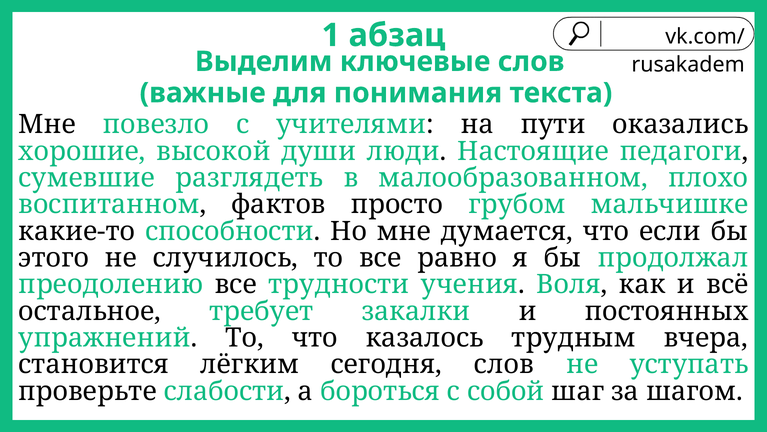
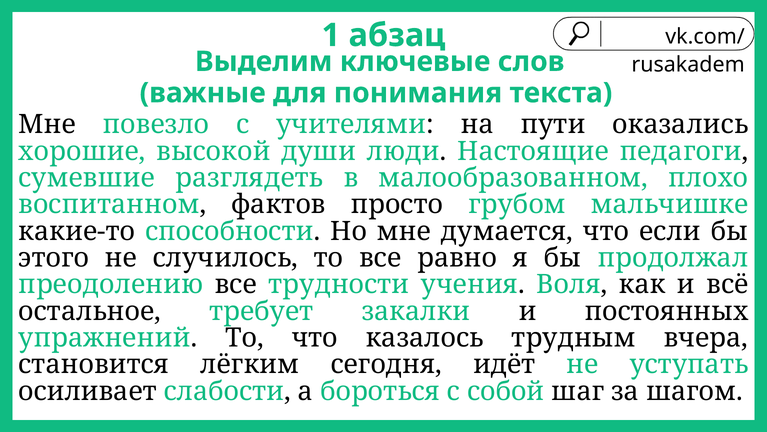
сегодня слов: слов -> идёт
проверьте: проверьте -> осиливает
